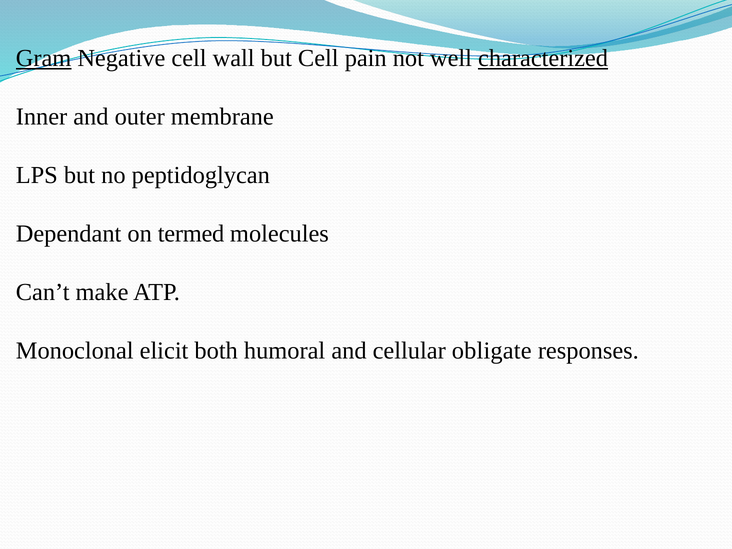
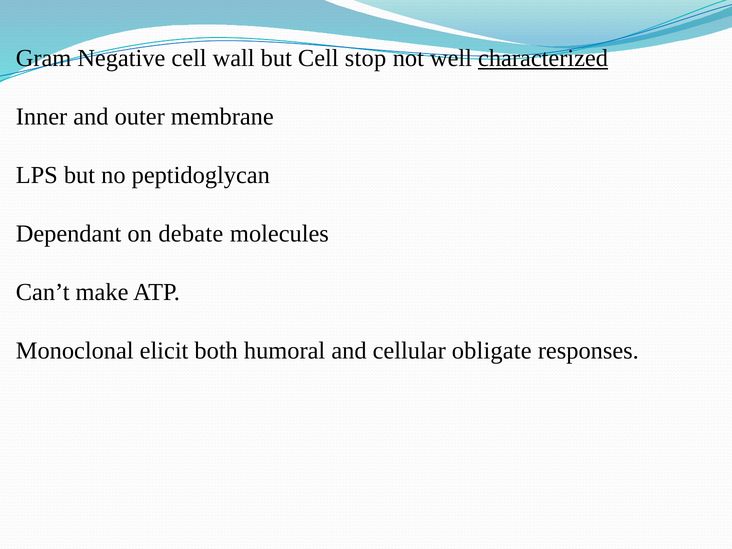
Gram underline: present -> none
pain: pain -> stop
termed: termed -> debate
